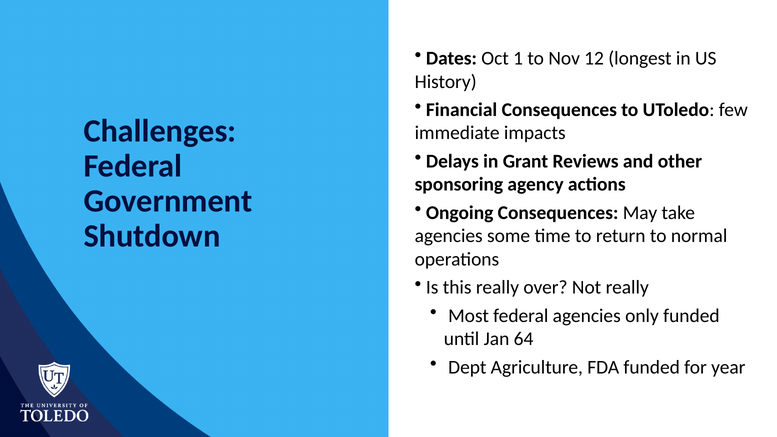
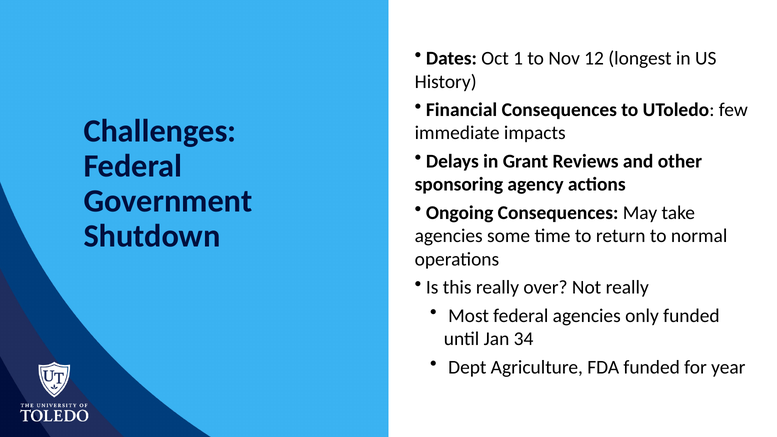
64: 64 -> 34
